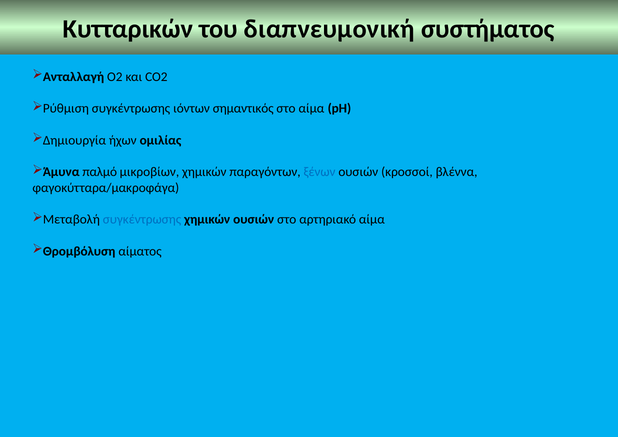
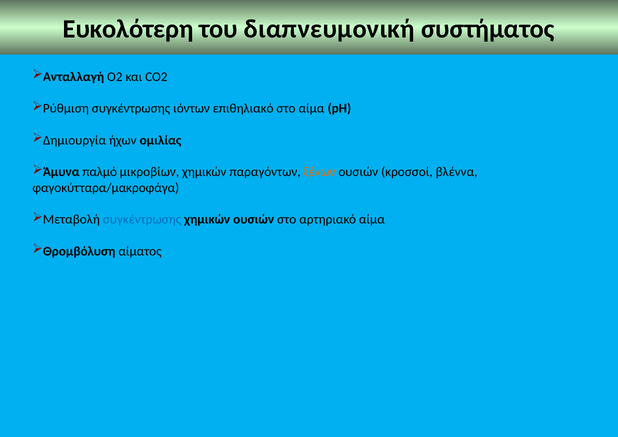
Κυτταρικών: Κυτταρικών -> Ευκολότερη
σημαντικός: σημαντικός -> επιθηλιακό
ξένων colour: blue -> orange
